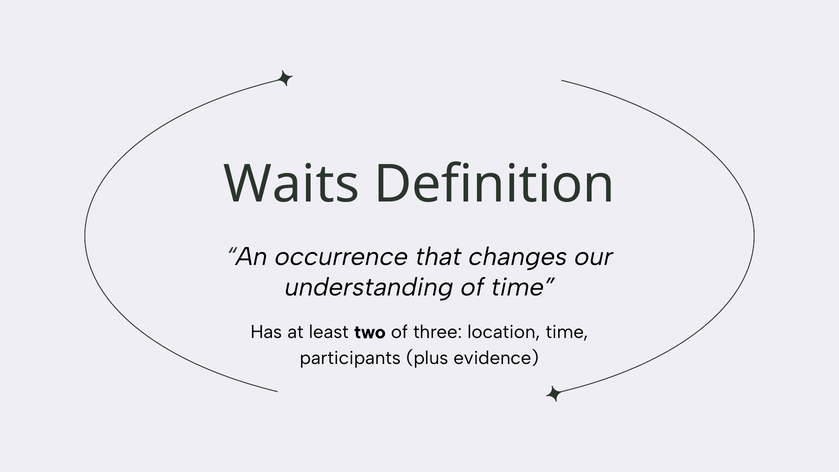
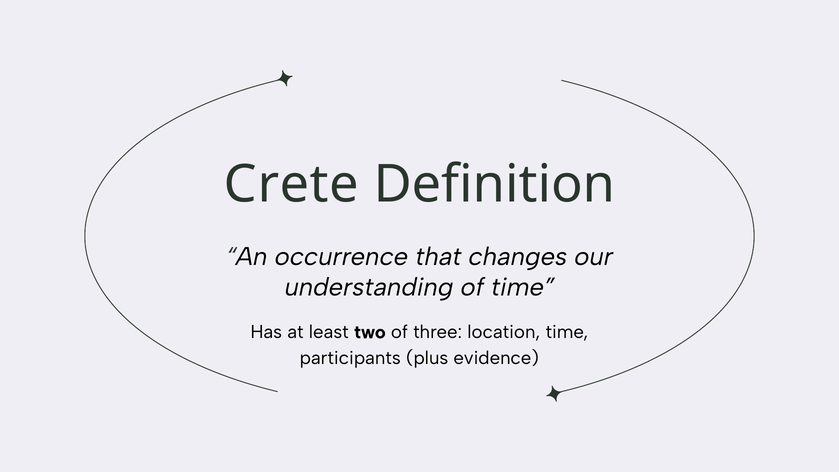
Waits: Waits -> Crete
